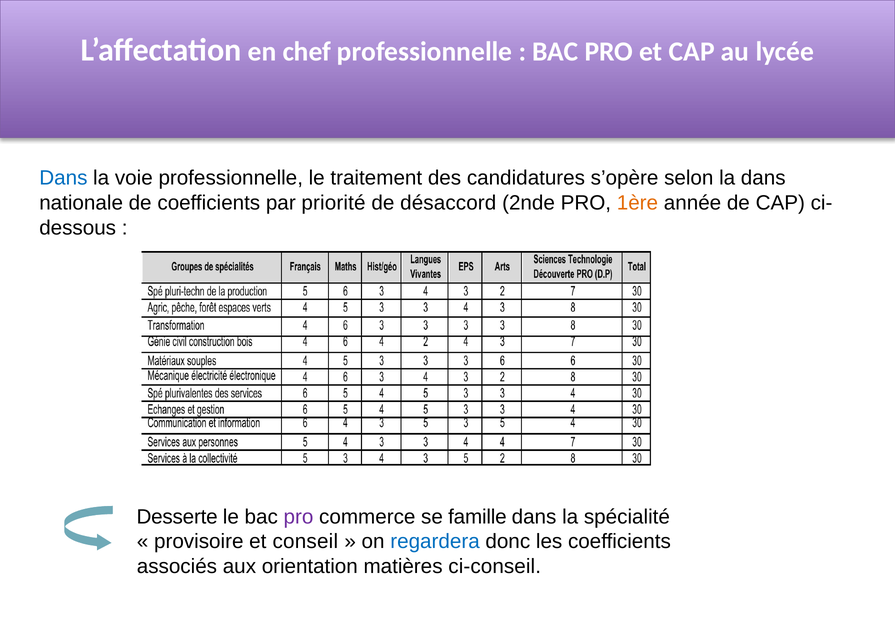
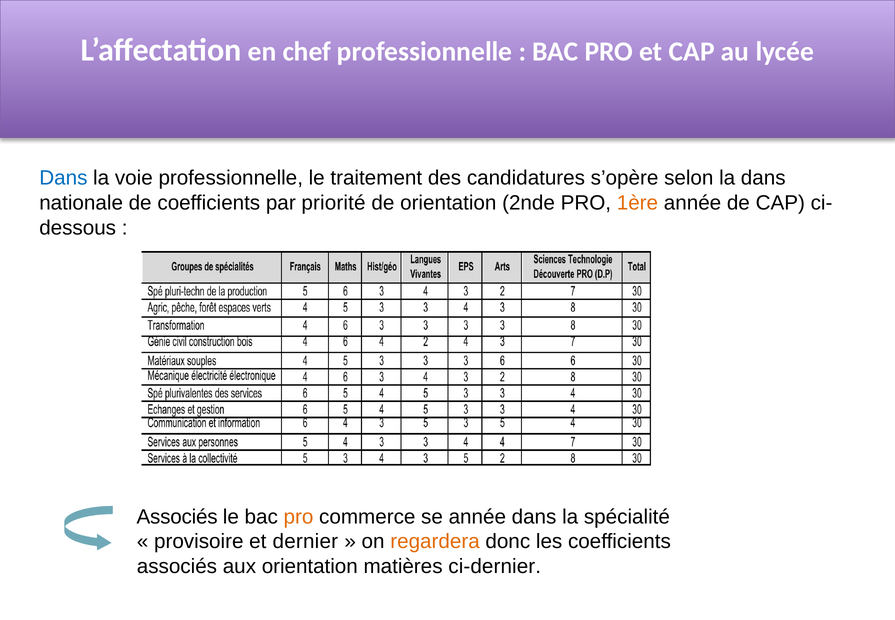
de désaccord: désaccord -> orientation
Desserte at (177, 516): Desserte -> Associés
pro at (298, 516) colour: purple -> orange
se famille: famille -> année
conseil: conseil -> dernier
regardera colour: blue -> orange
ci-conseil: ci-conseil -> ci-dernier
